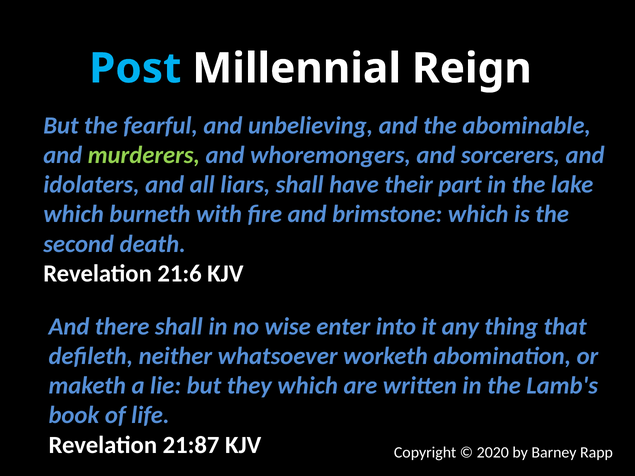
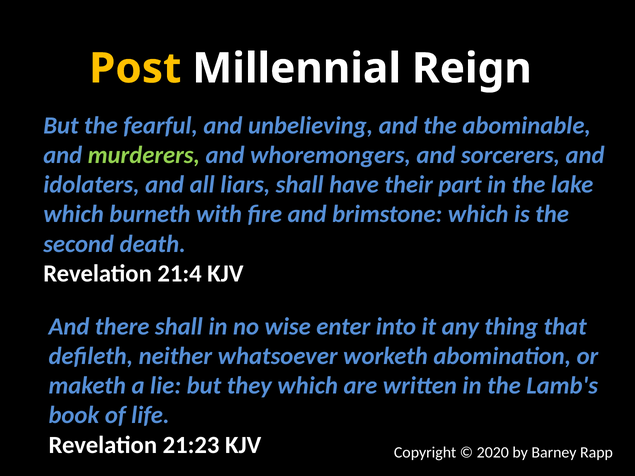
Post colour: light blue -> yellow
21:6: 21:6 -> 21:4
21:87: 21:87 -> 21:23
